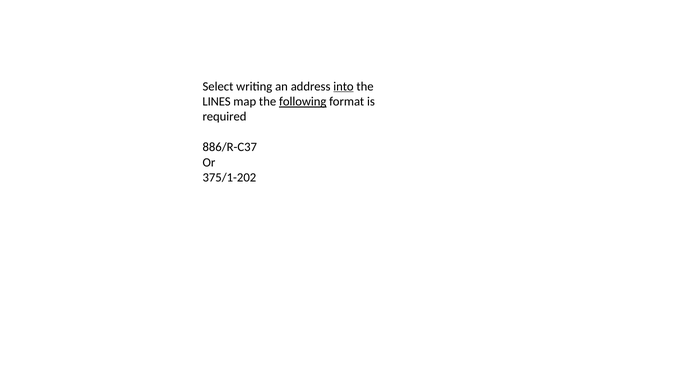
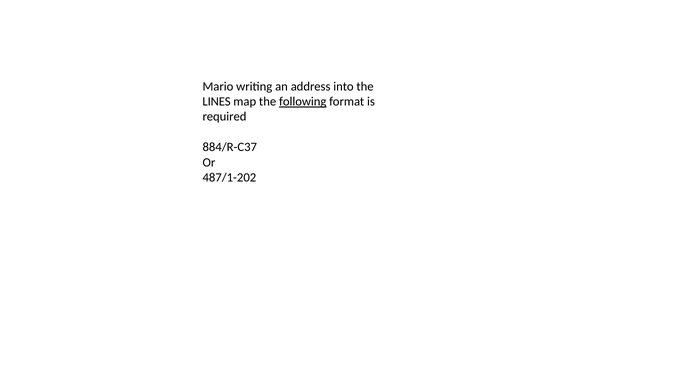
Select: Select -> Mario
into underline: present -> none
886/R-C37: 886/R-C37 -> 884/R-C37
375/1-202: 375/1-202 -> 487/1-202
